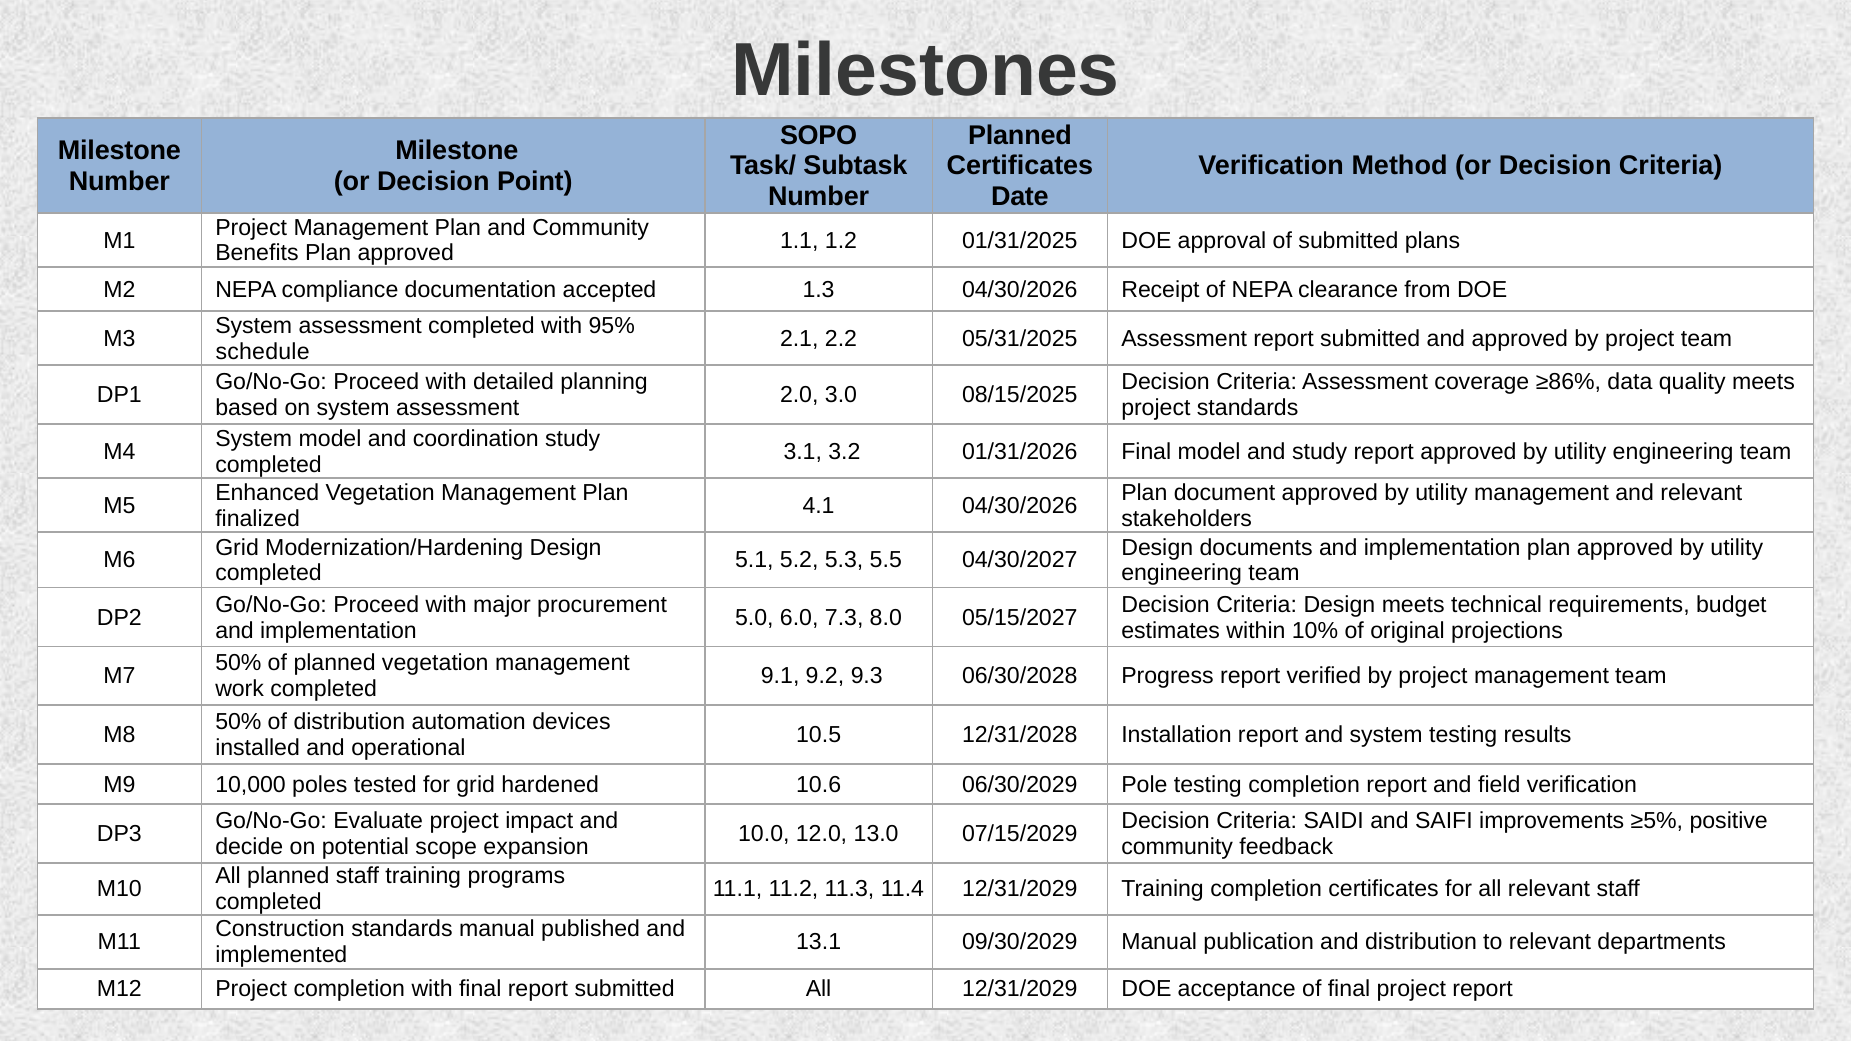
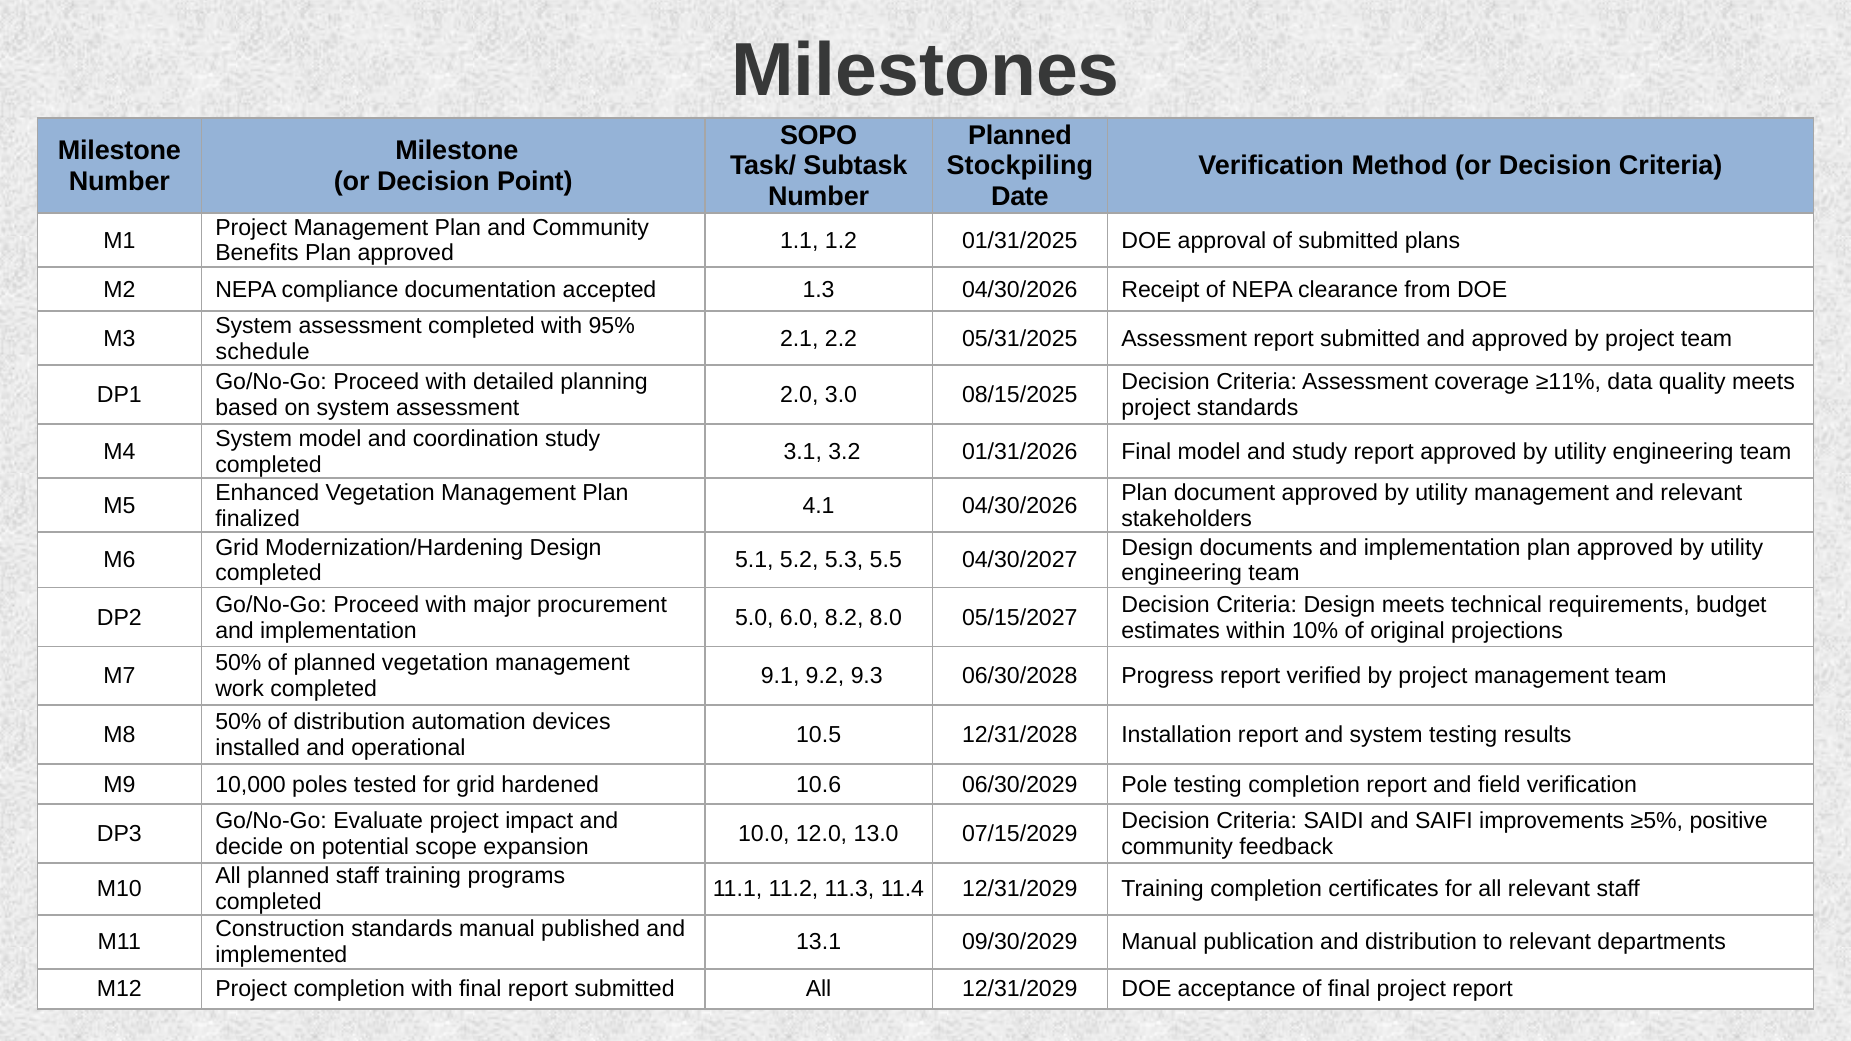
Certificates at (1020, 166): Certificates -> Stockpiling
≥86%: ≥86% -> ≥11%
7.3: 7.3 -> 8.2
